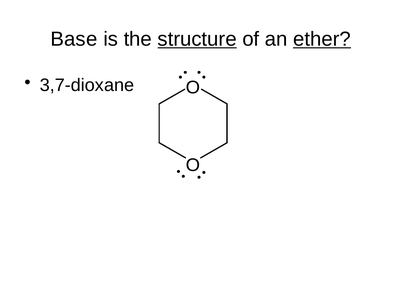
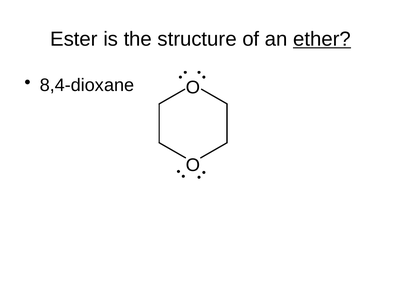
Base: Base -> Ester
structure underline: present -> none
3,7-dioxane: 3,7-dioxane -> 8,4-dioxane
